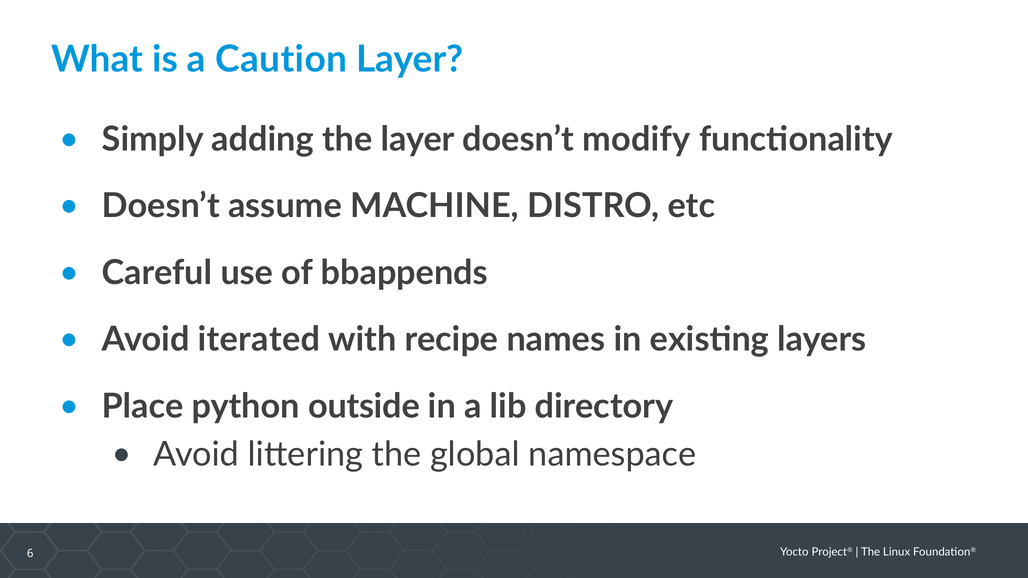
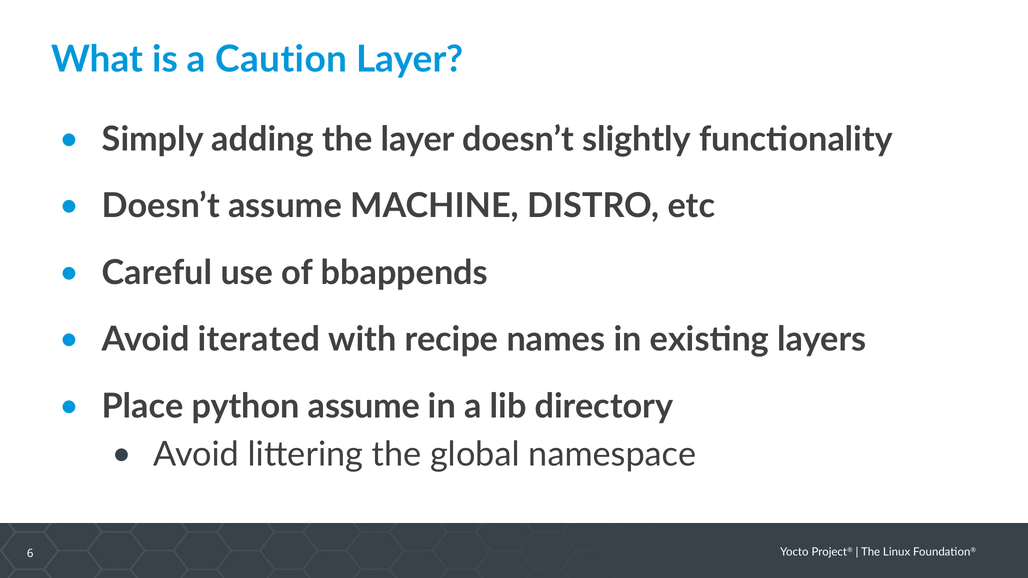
modify: modify -> slightly
python outside: outside -> assume
